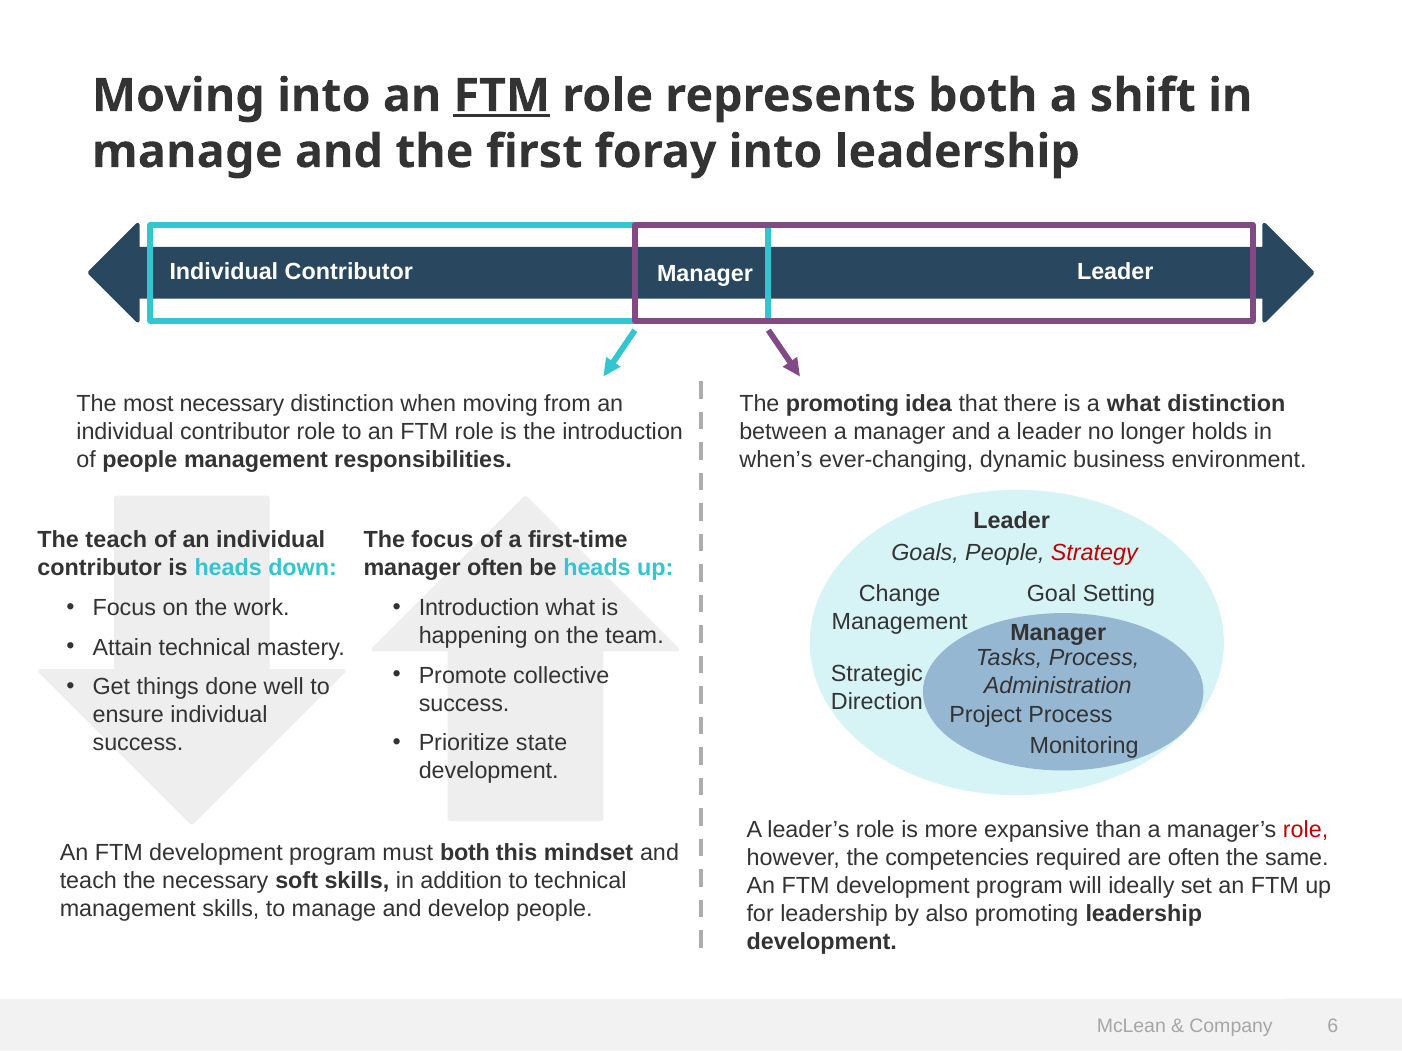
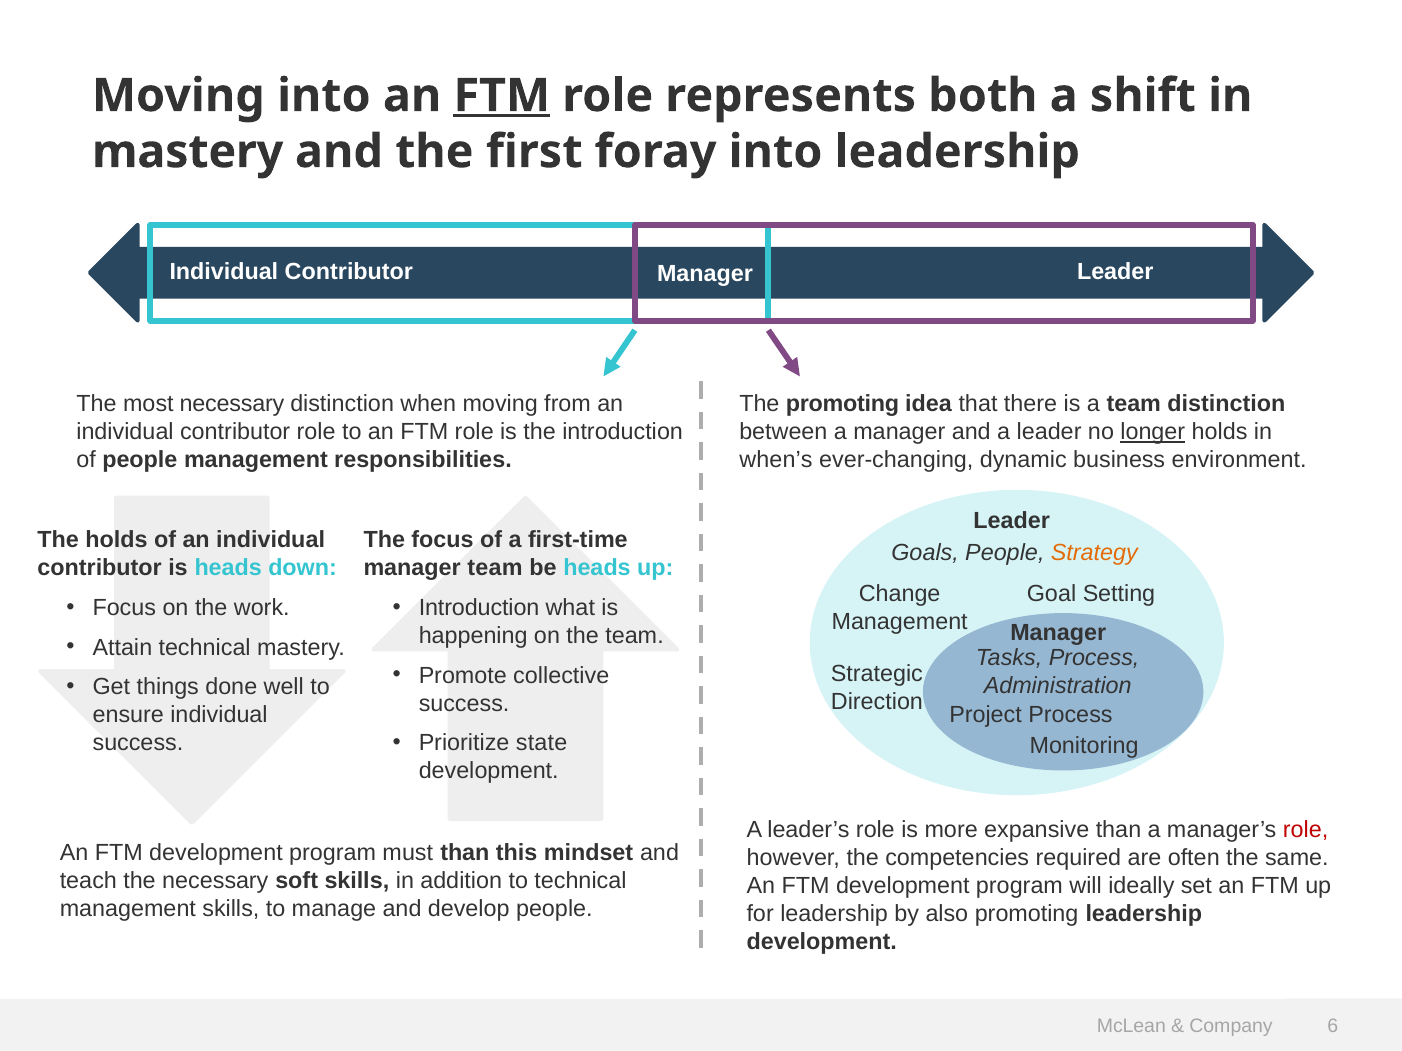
manage at (187, 152): manage -> mastery
a what: what -> team
longer underline: none -> present
The teach: teach -> holds
Strategy colour: red -> orange
manager often: often -> team
must both: both -> than
